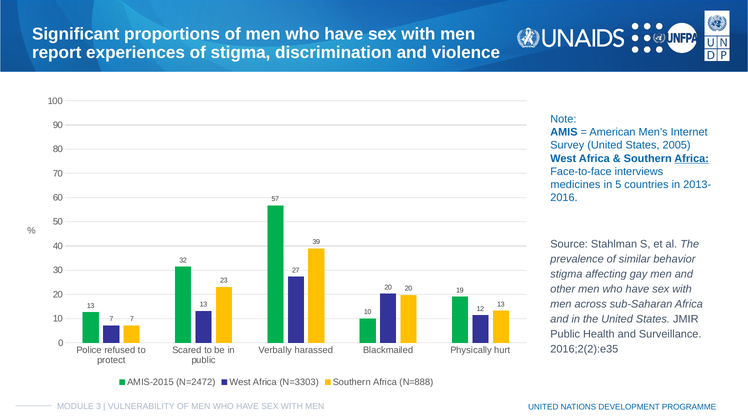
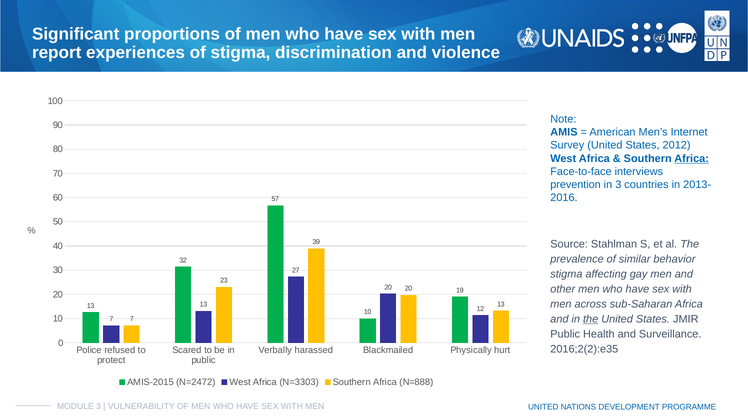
2005: 2005 -> 2012
medicines: medicines -> prevention
in 5: 5 -> 3
the at (591, 320) underline: none -> present
